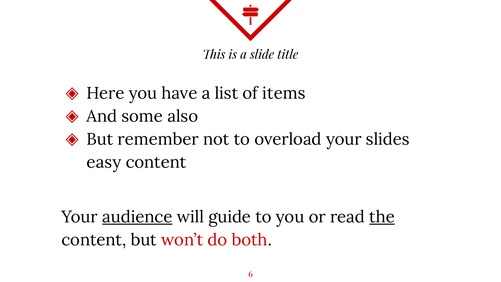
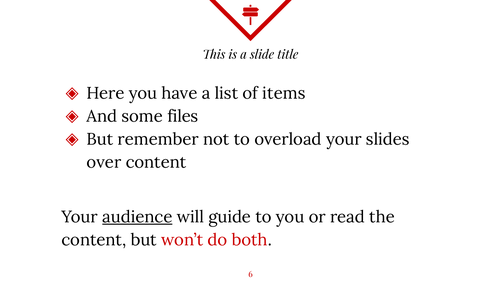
also: also -> files
easy: easy -> over
the underline: present -> none
